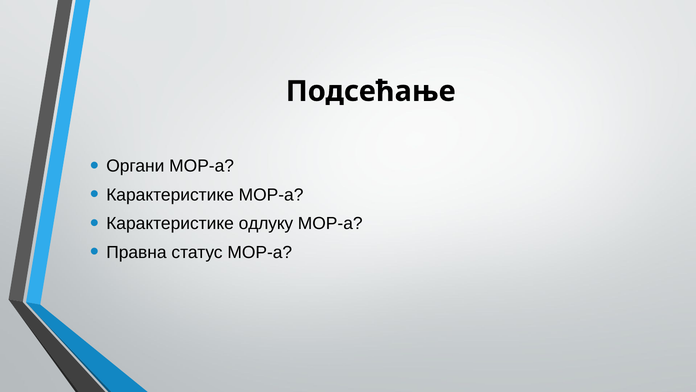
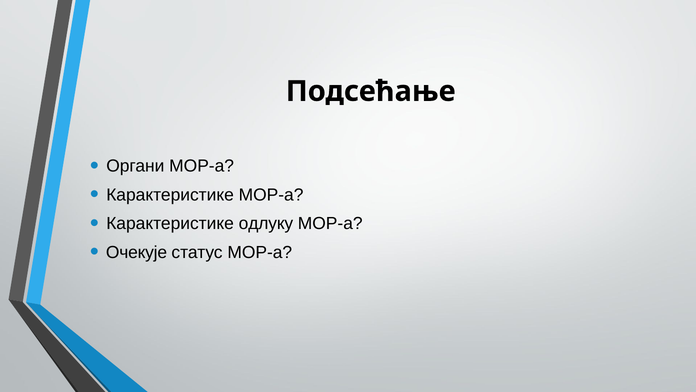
Правна: Правна -> Очекује
